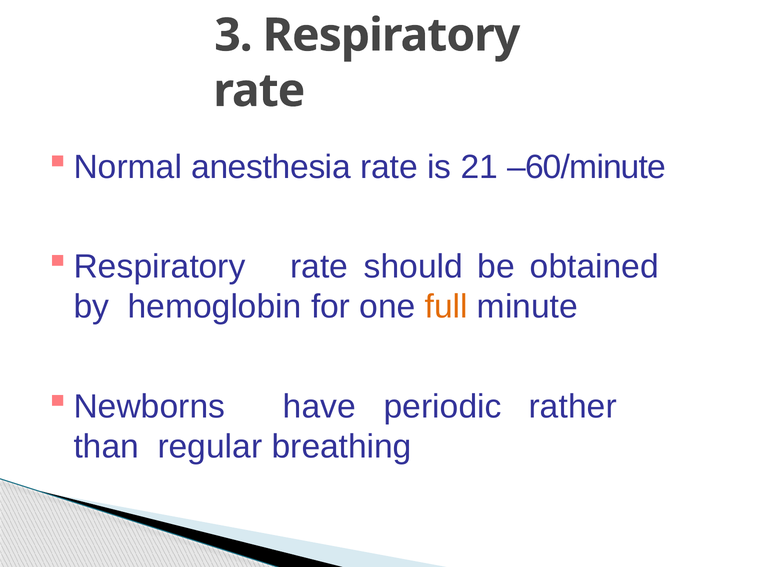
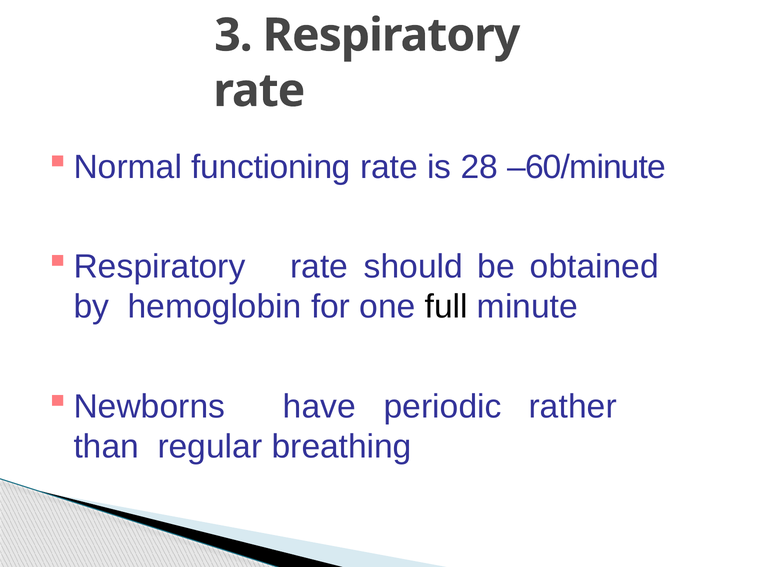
anesthesia: anesthesia -> functioning
21: 21 -> 28
full colour: orange -> black
